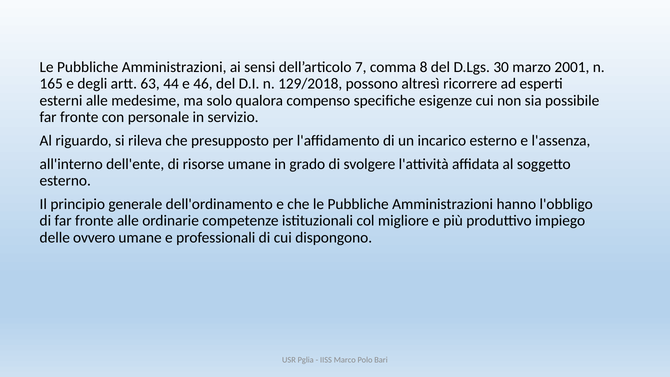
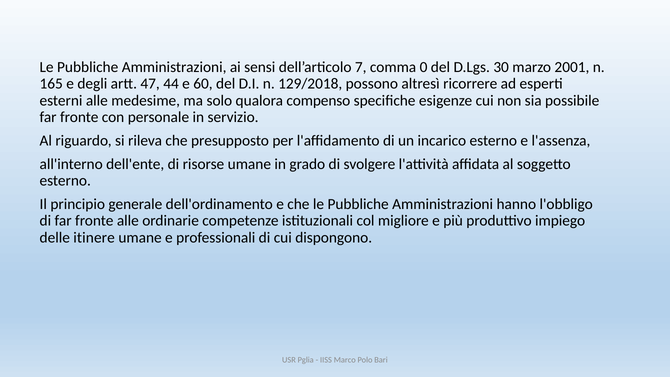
8: 8 -> 0
63: 63 -> 47
46: 46 -> 60
ovvero: ovvero -> itinere
